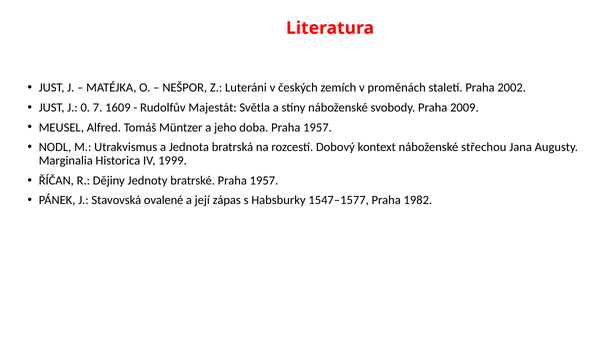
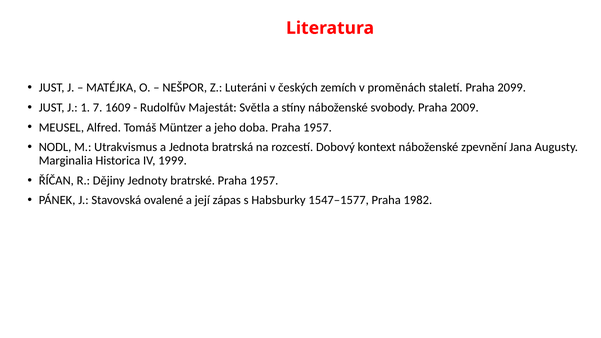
2002: 2002 -> 2099
0: 0 -> 1
střechou: střechou -> zpevnění
